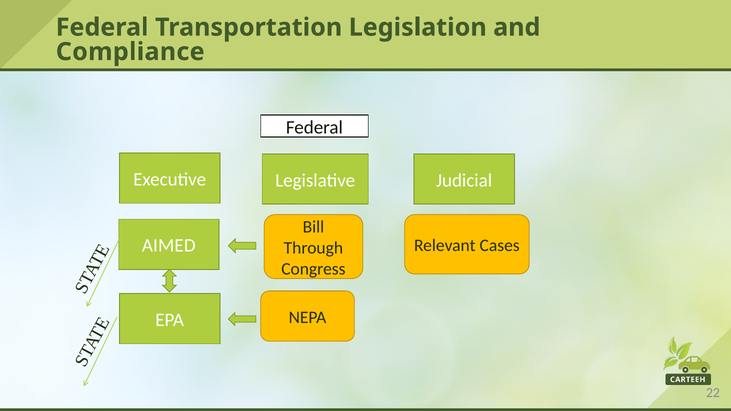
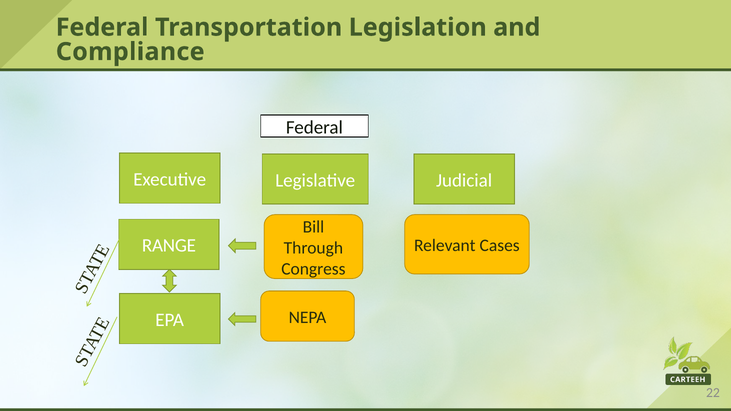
AIMED: AIMED -> RANGE
